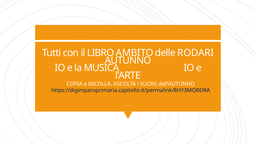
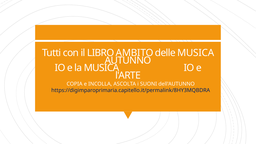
delle RODARI: RODARI -> MUSICA
